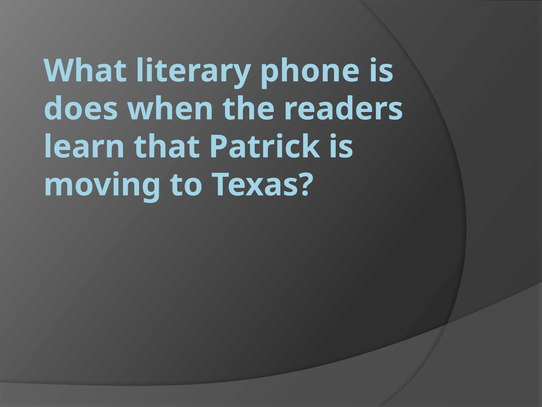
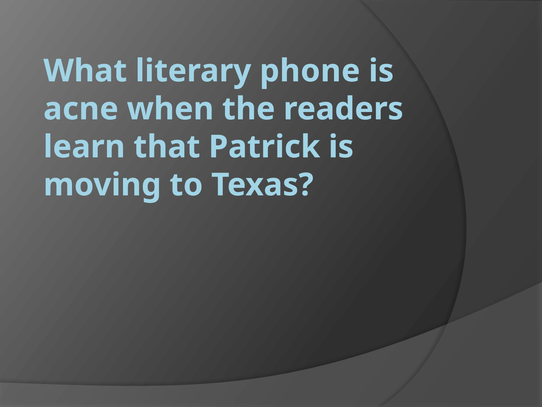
does: does -> acne
